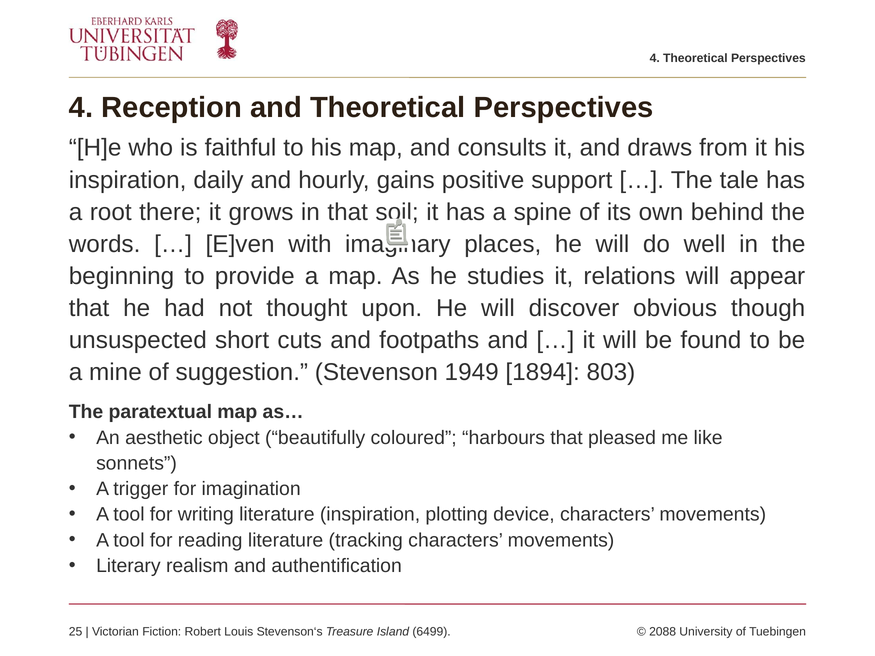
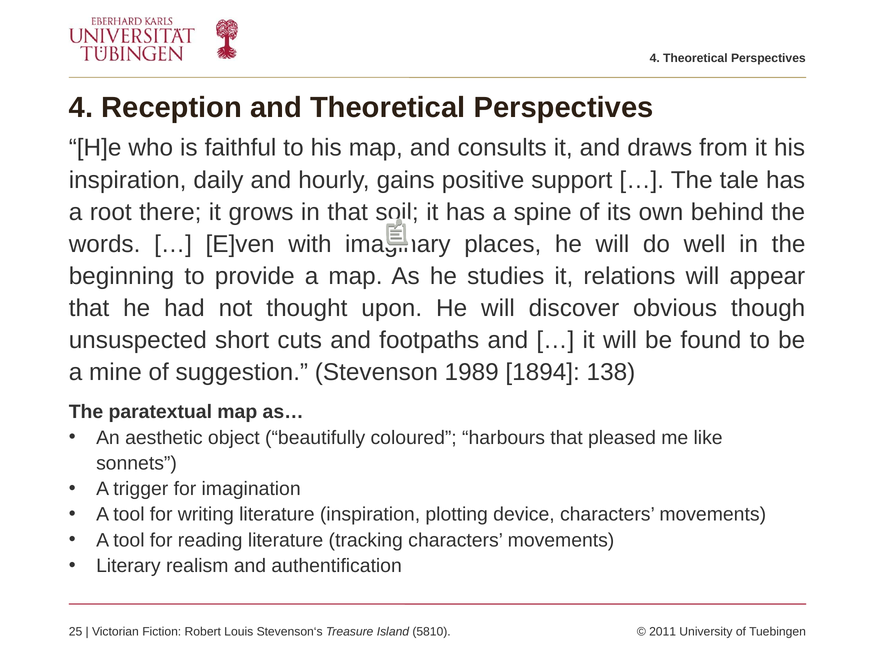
1949: 1949 -> 1989
803: 803 -> 138
6499: 6499 -> 5810
2088: 2088 -> 2011
